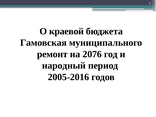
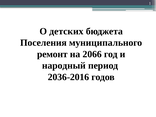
краевой: краевой -> детских
Гамовская: Гамовская -> Поселения
2076: 2076 -> 2066
2005-2016: 2005-2016 -> 2036-2016
